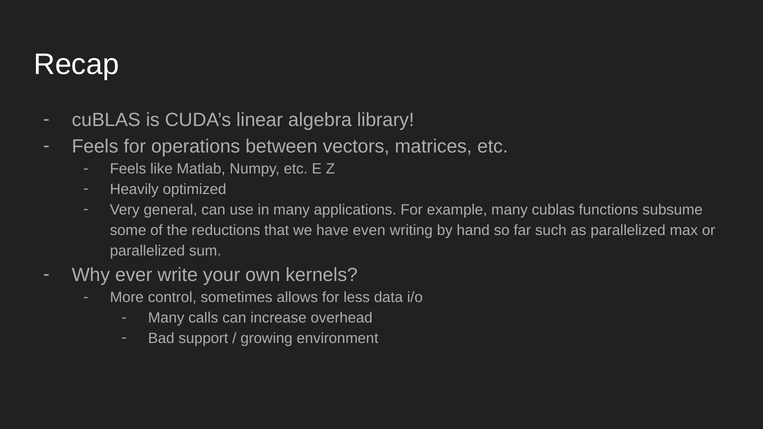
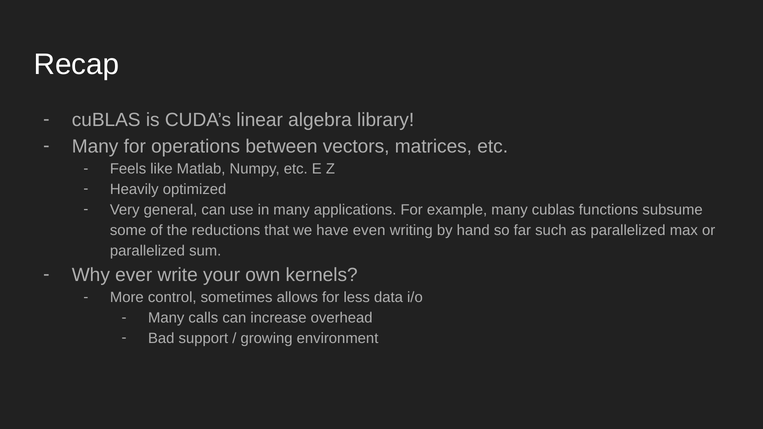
Feels at (95, 146): Feels -> Many
